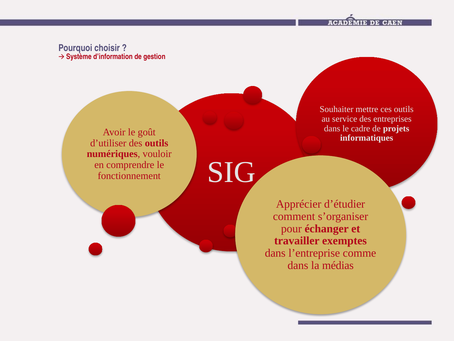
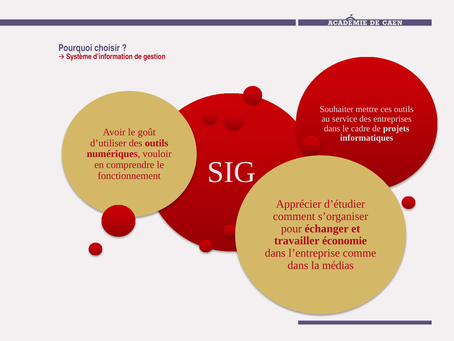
exemptes: exemptes -> économie
